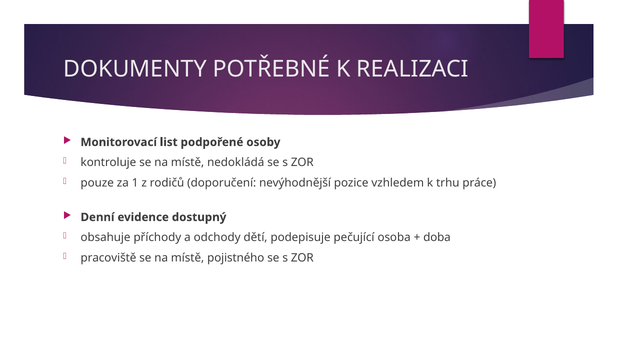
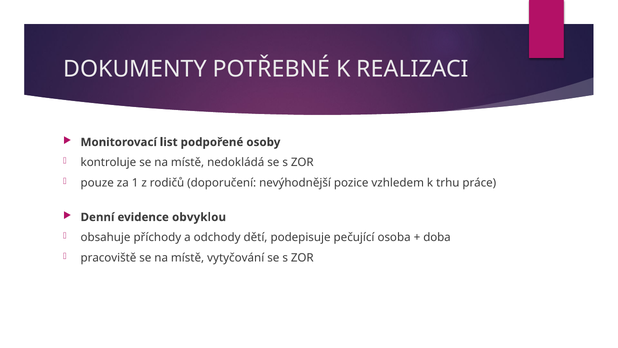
dostupný: dostupný -> obvyklou
pojistného: pojistného -> vytyčování
